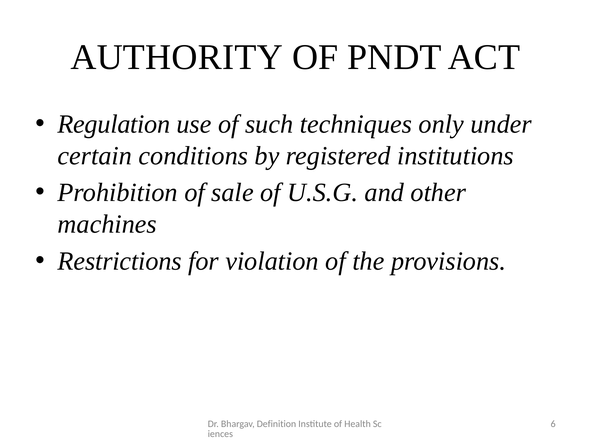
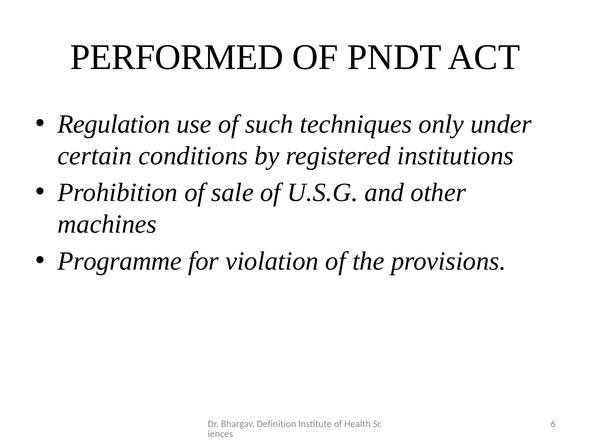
AUTHORITY: AUTHORITY -> PERFORMED
Restrictions: Restrictions -> Programme
